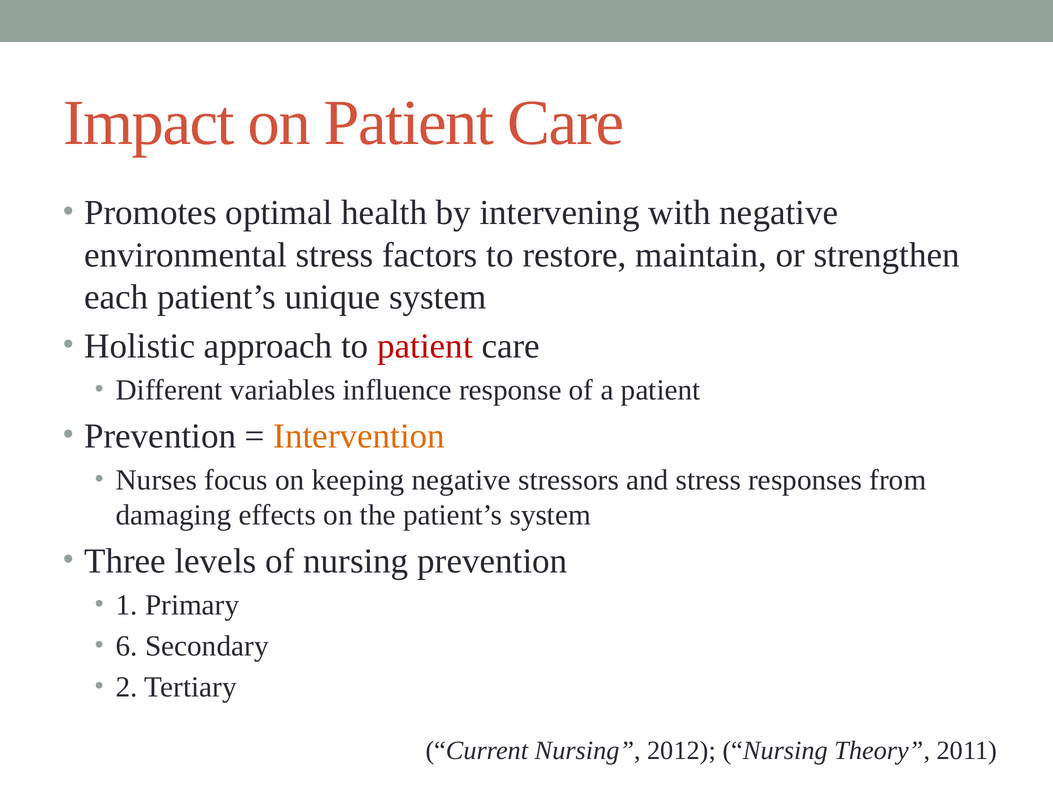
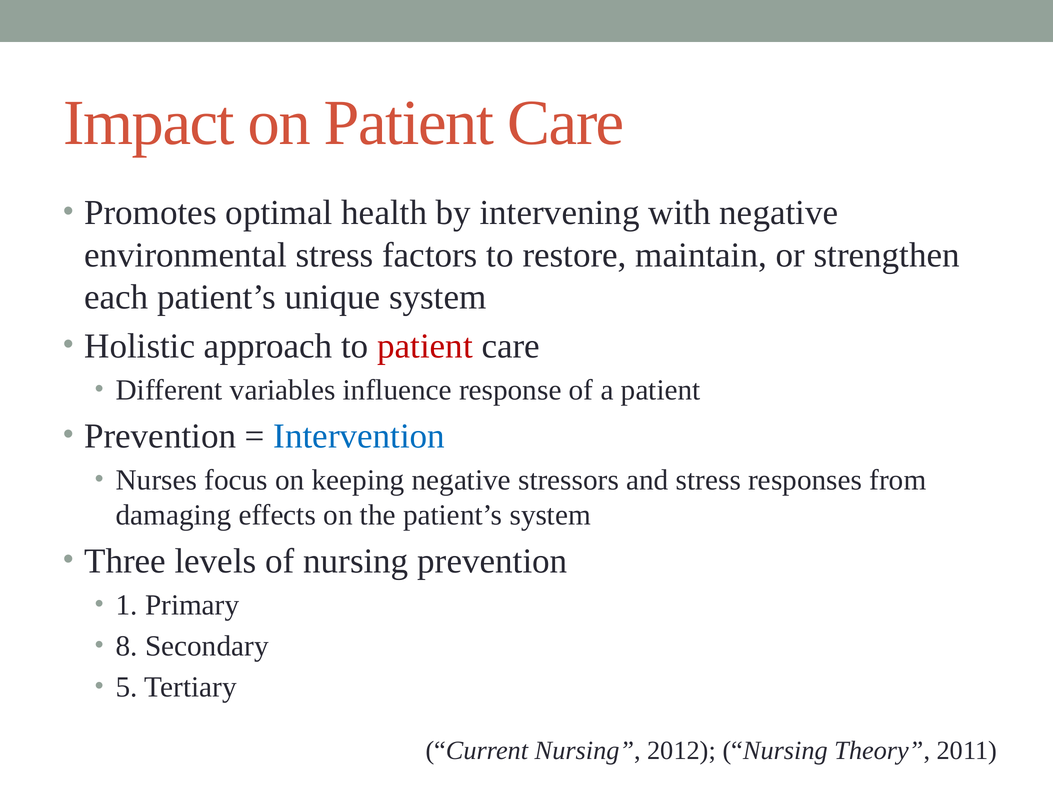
Intervention colour: orange -> blue
6: 6 -> 8
2: 2 -> 5
